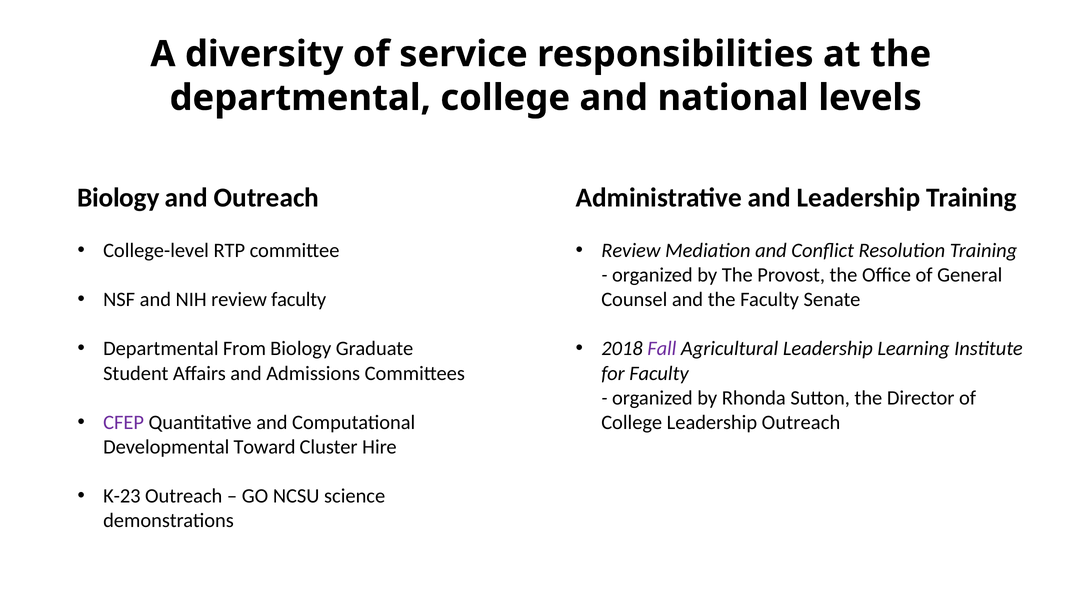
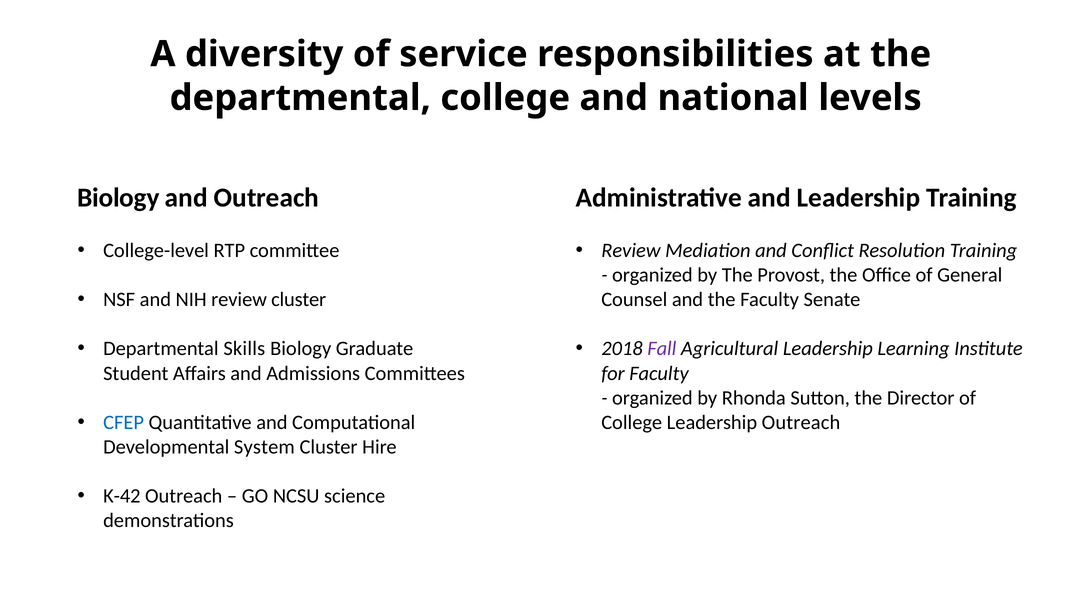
review faculty: faculty -> cluster
From: From -> Skills
CFEP colour: purple -> blue
Toward: Toward -> System
K-23: K-23 -> K-42
